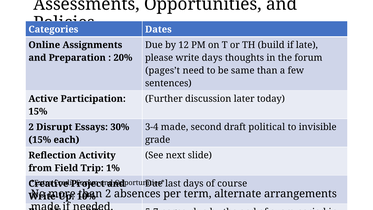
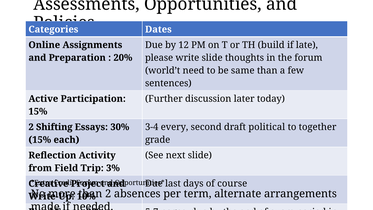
write days: days -> slide
pages’t: pages’t -> world’t
Disrupt: Disrupt -> Shifting
3-4 made: made -> every
invisible: invisible -> together
1%: 1% -> 3%
